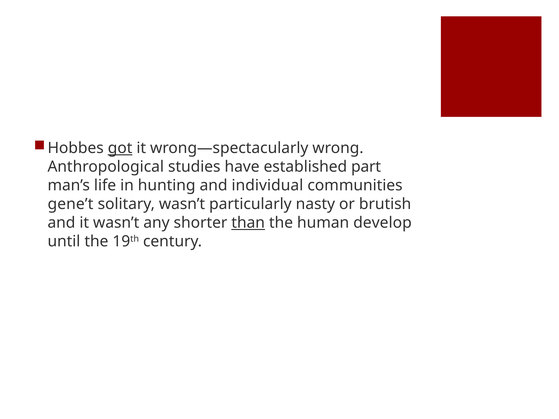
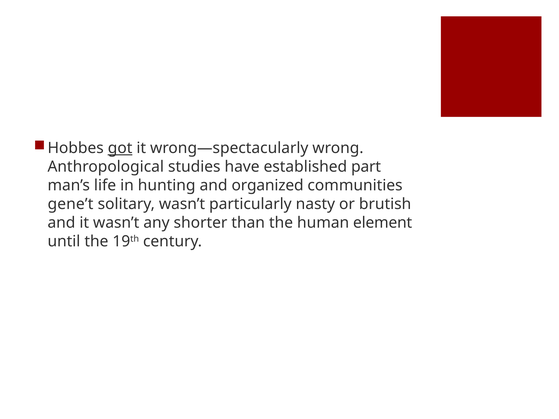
individual: individual -> organized
than underline: present -> none
develop: develop -> element
